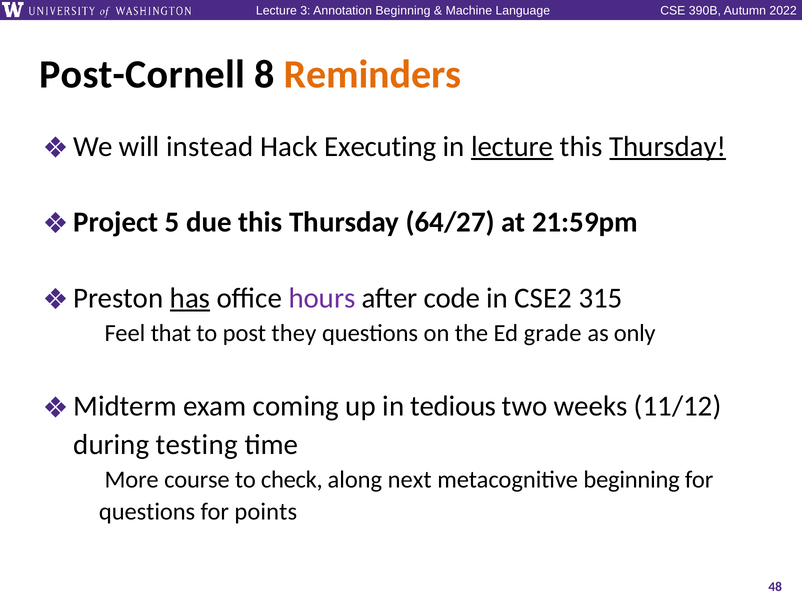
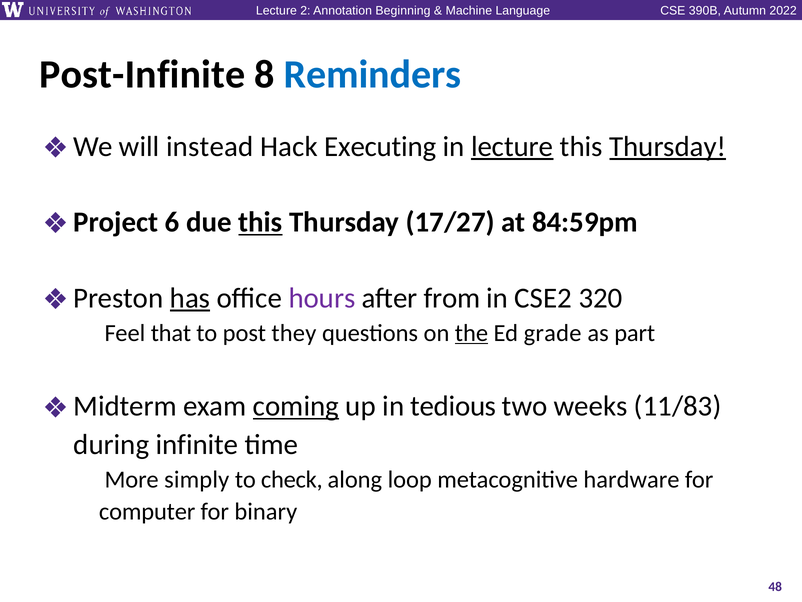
3: 3 -> 2
Post-Cornell: Post-Cornell -> Post-Infinite
Reminders colour: orange -> blue
5: 5 -> 6
this at (260, 222) underline: none -> present
64/27: 64/27 -> 17/27
21:59pm: 21:59pm -> 84:59pm
code: code -> from
315: 315 -> 320
the underline: none -> present
only: only -> part
coming underline: none -> present
11/12: 11/12 -> 11/83
testing: testing -> infinite
course: course -> simply
next: next -> loop
metacognitive beginning: beginning -> hardware
questions at (147, 511): questions -> computer
points: points -> binary
